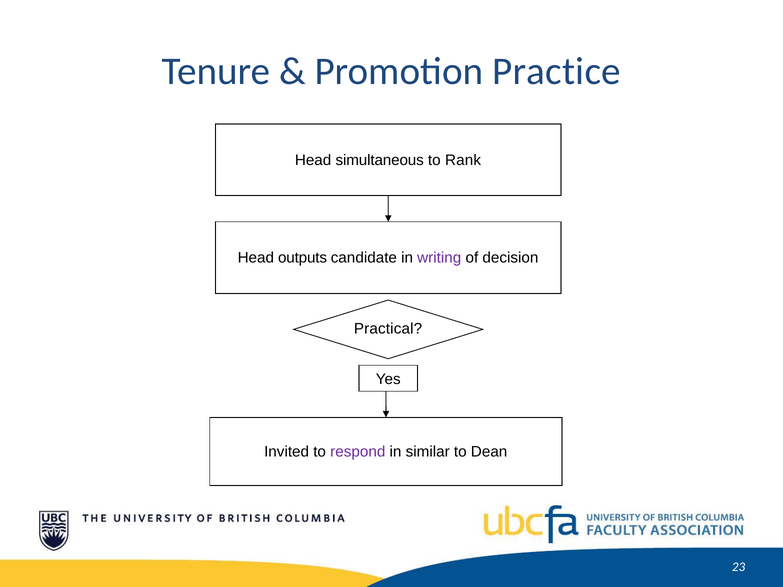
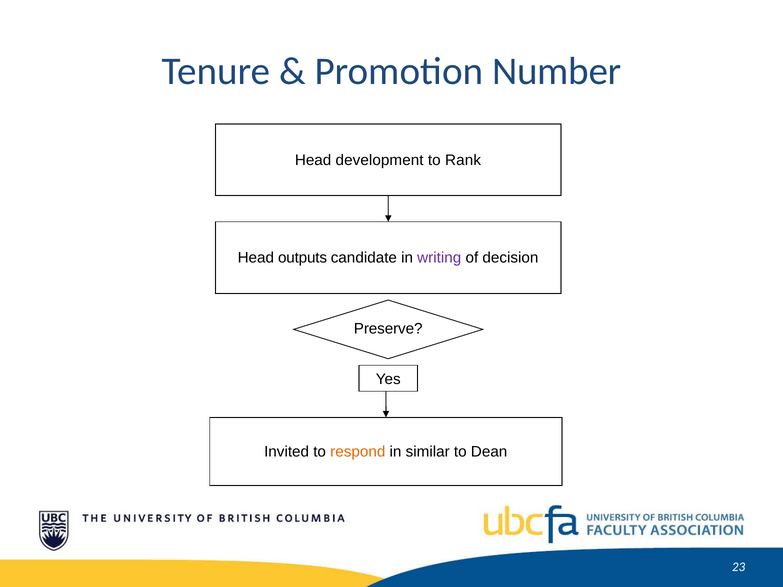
Practice: Practice -> Number
simultaneous: simultaneous -> development
Practical: Practical -> Preserve
respond colour: purple -> orange
